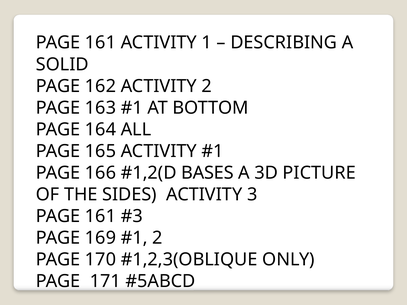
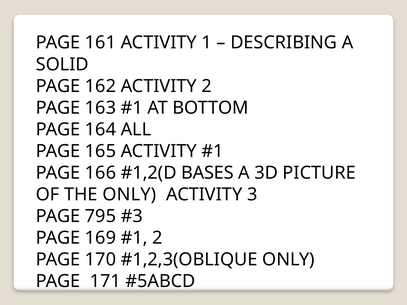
THE SIDES: SIDES -> ONLY
161 at (100, 216): 161 -> 795
